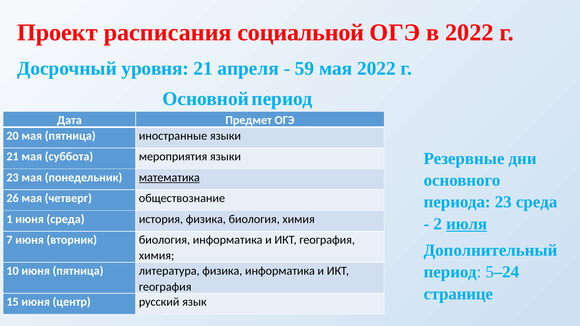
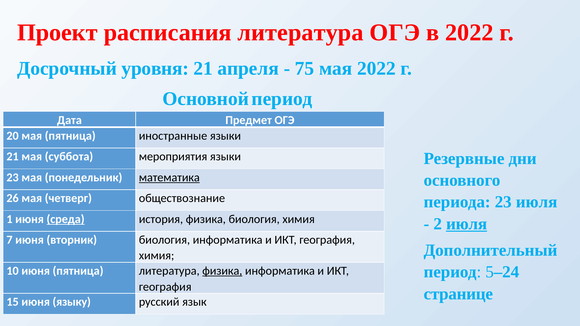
расписания социальной: социальной -> литература
59: 59 -> 75
23 среда: среда -> июля
среда at (66, 219) underline: none -> present
физика at (222, 271) underline: none -> present
центр: центр -> языку
